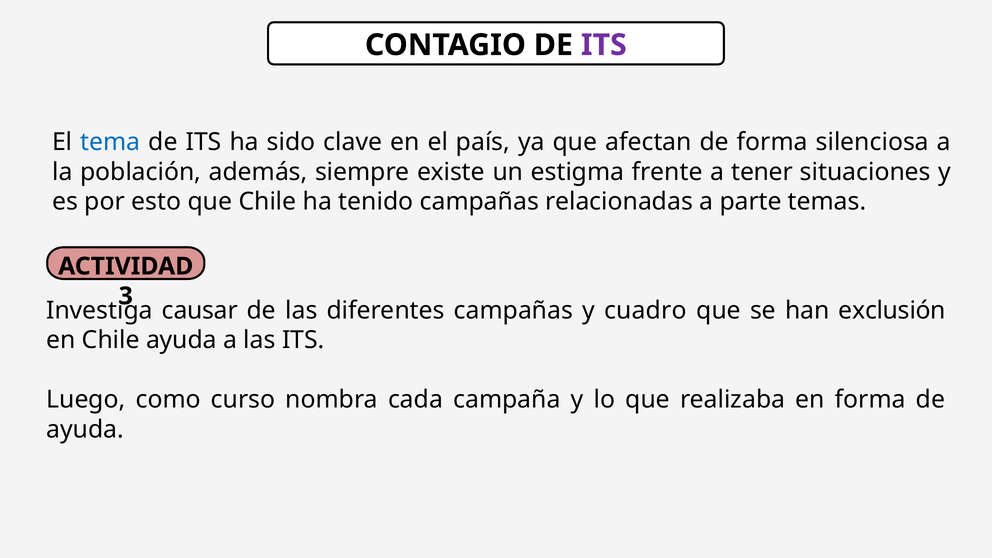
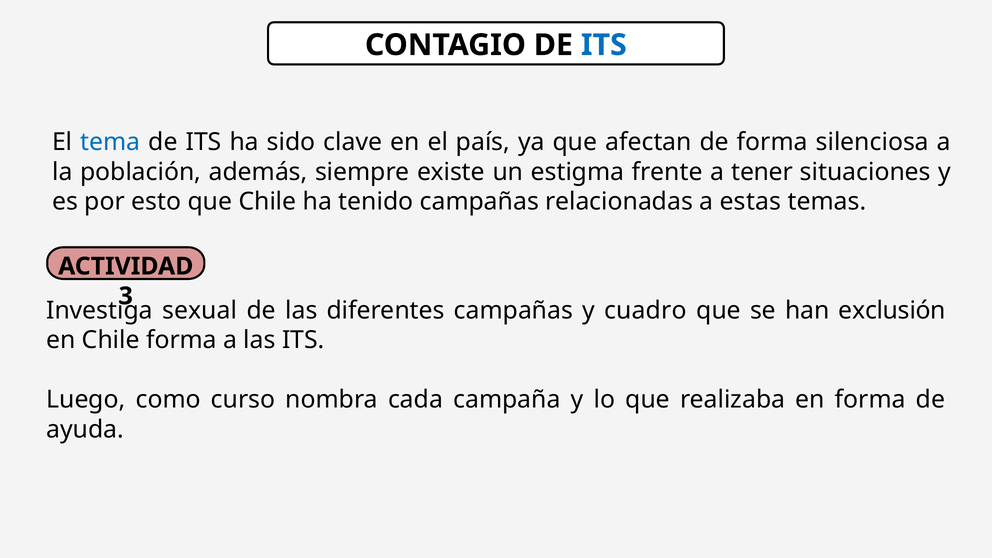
ITS at (604, 45) colour: purple -> blue
parte: parte -> estas
causar: causar -> sexual
Chile ayuda: ayuda -> forma
